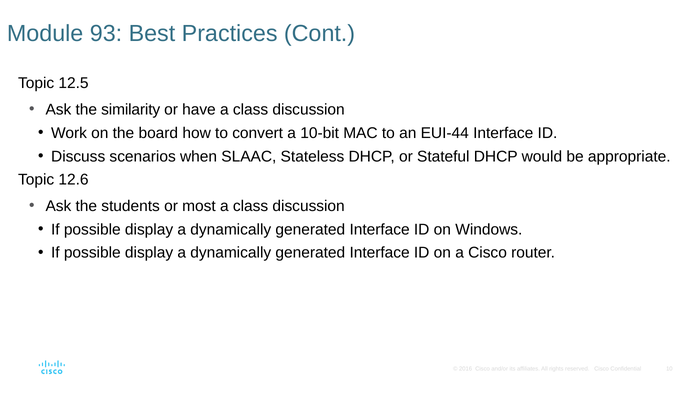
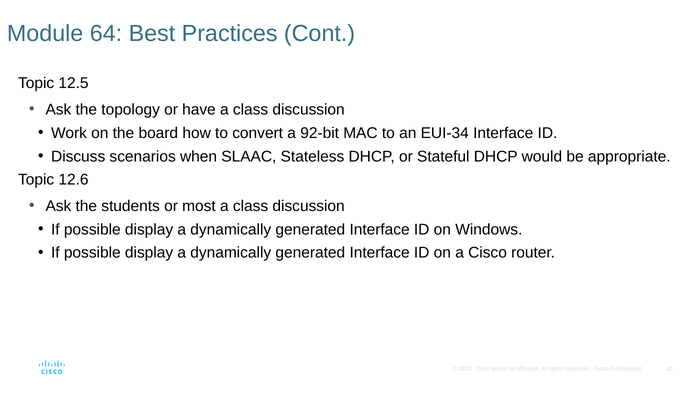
93: 93 -> 64
similarity: similarity -> topology
10-bit: 10-bit -> 92-bit
EUI-44: EUI-44 -> EUI-34
